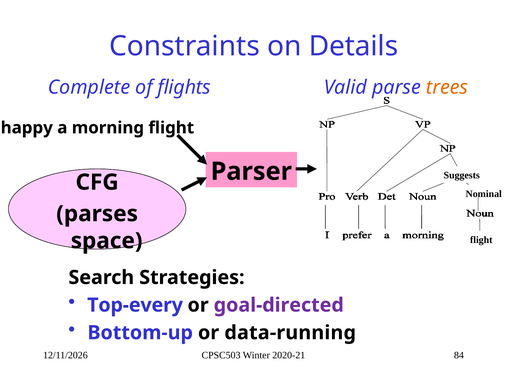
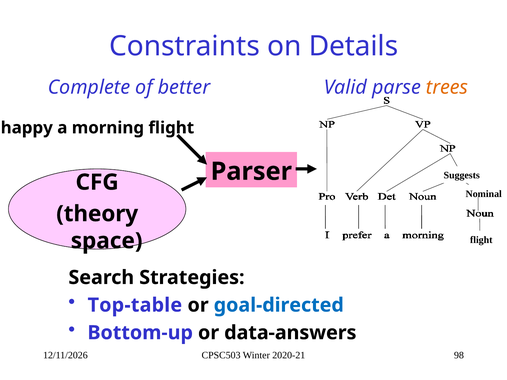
flights: flights -> better
parses: parses -> theory
Top-every: Top-every -> Top-table
goal-directed colour: purple -> blue
data-running: data-running -> data-answers
84: 84 -> 98
